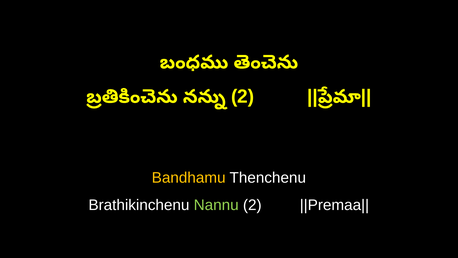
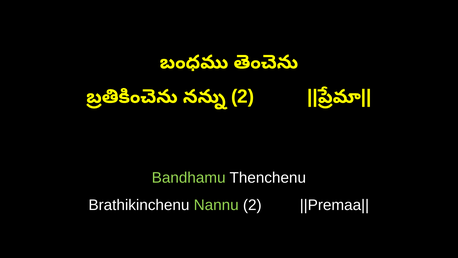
Bandhamu colour: yellow -> light green
